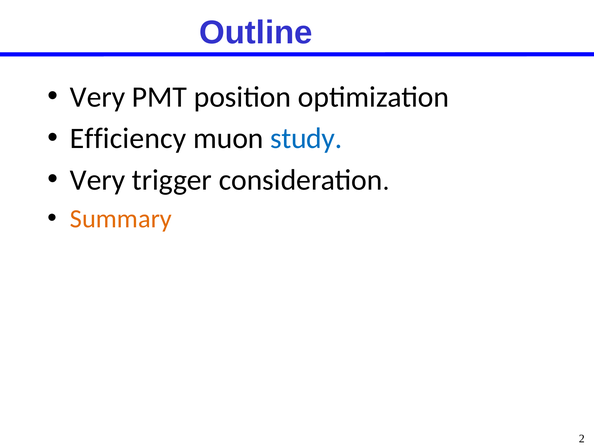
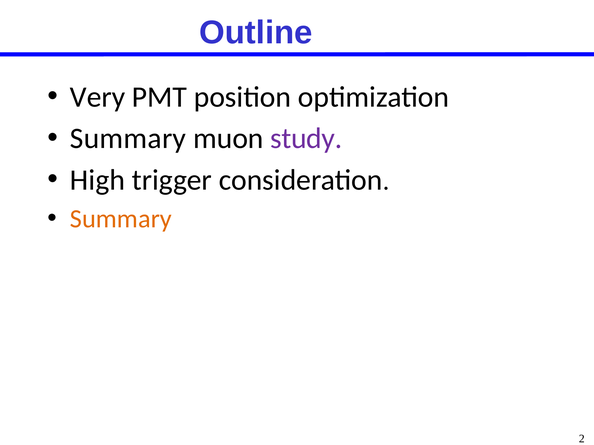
Efficiency at (128, 139): Efficiency -> Summary
study colour: blue -> purple
Very at (98, 180): Very -> High
